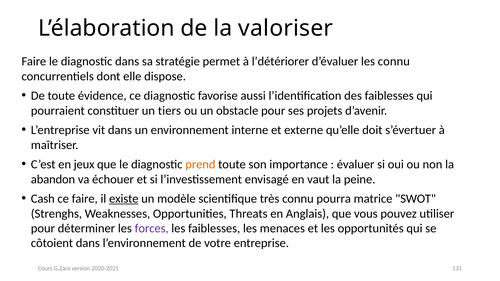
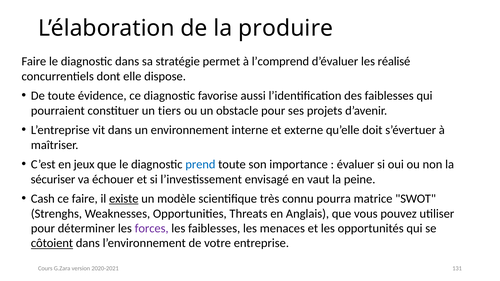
valoriser: valoriser -> produire
l’détériorer: l’détériorer -> l’comprend
les connu: connu -> réalisé
prend colour: orange -> blue
abandon: abandon -> sécuriser
côtoient underline: none -> present
